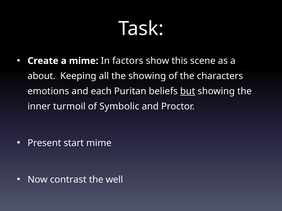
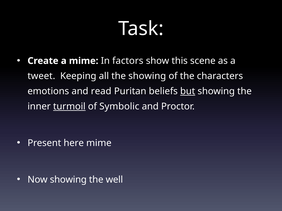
about: about -> tweet
each: each -> read
turmoil underline: none -> present
start: start -> here
Now contrast: contrast -> showing
